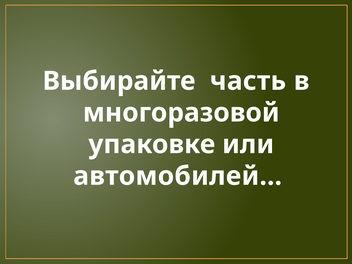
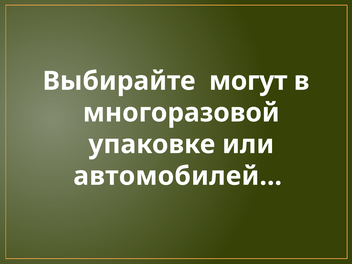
часть: часть -> могут
